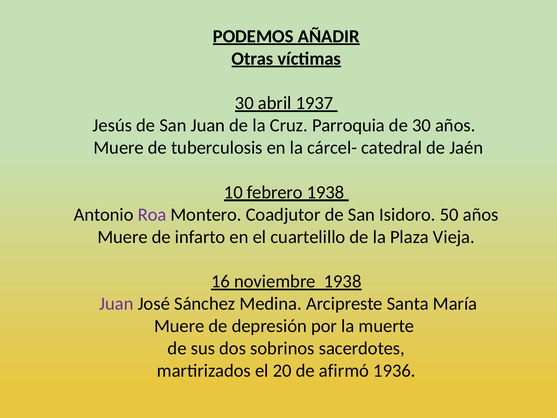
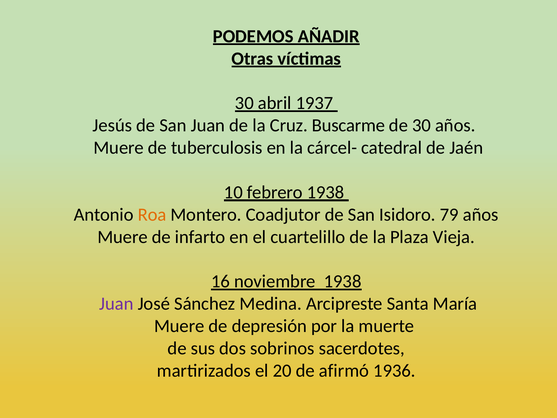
Parroquia: Parroquia -> Buscarme
Roa colour: purple -> orange
50: 50 -> 79
